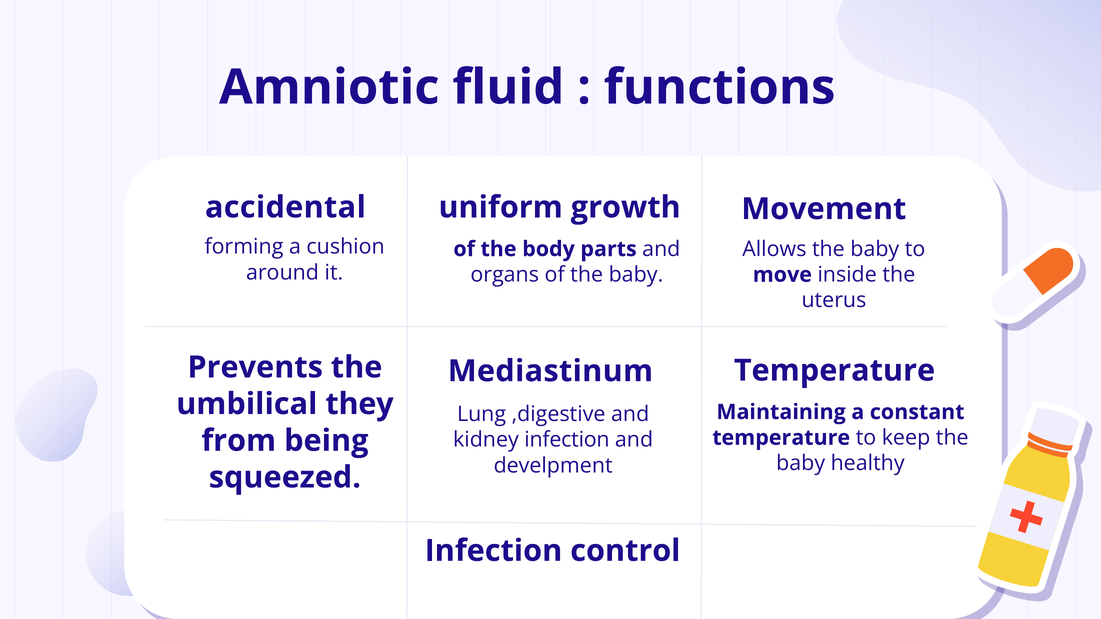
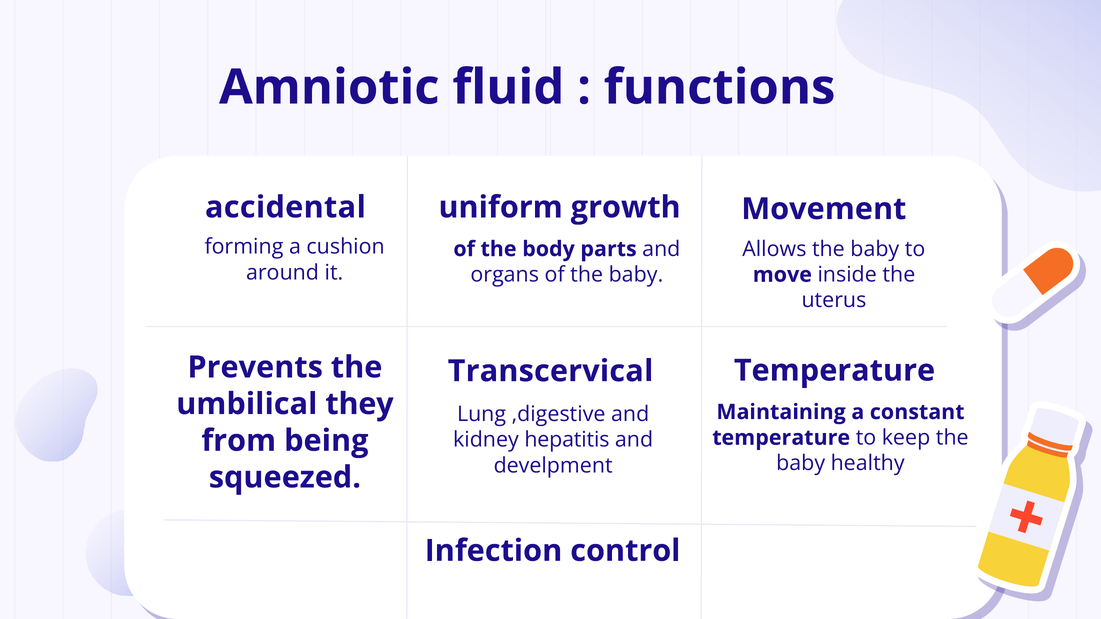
Mediastinum: Mediastinum -> Transcervical
kidney infection: infection -> hepatitis
